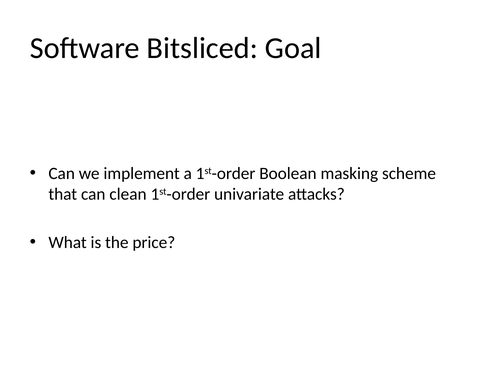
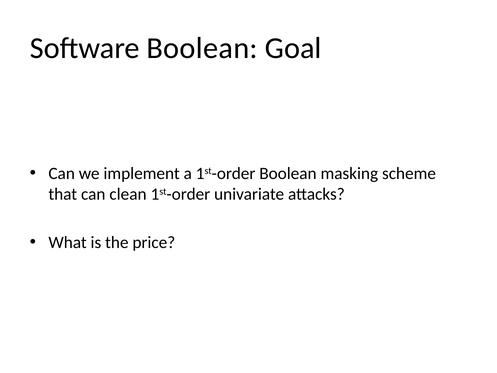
Software Bitsliced: Bitsliced -> Boolean
